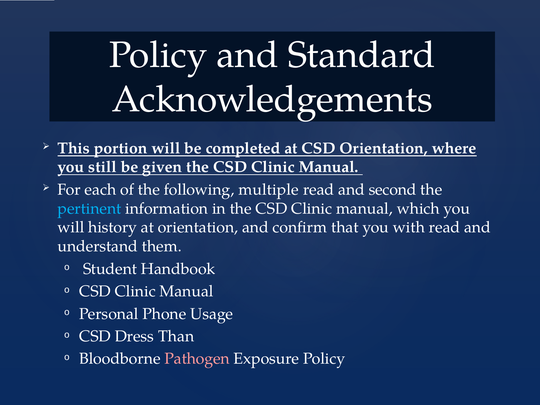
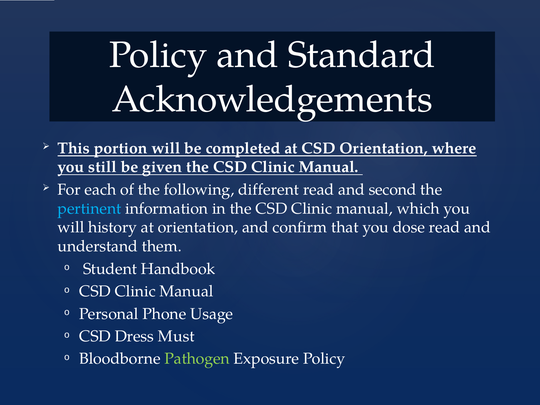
multiple: multiple -> different
with: with -> dose
Than: Than -> Must
Pathogen colour: pink -> light green
